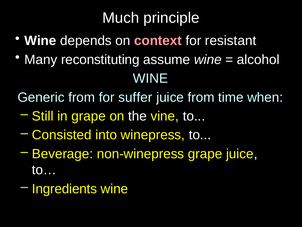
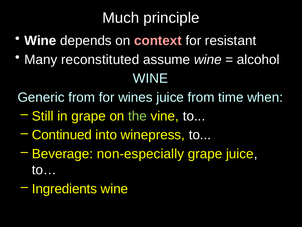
reconstituting: reconstituting -> reconstituted
suffer: suffer -> wines
the colour: white -> light green
Consisted: Consisted -> Continued
non-winepress: non-winepress -> non-especially
